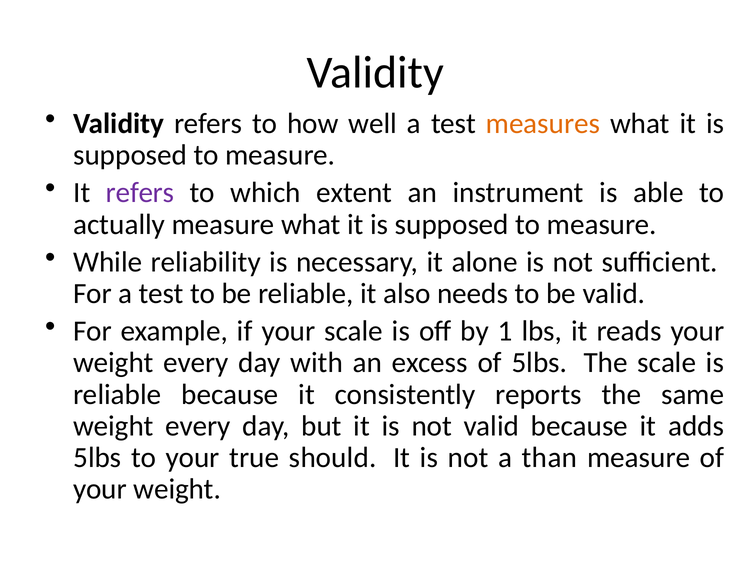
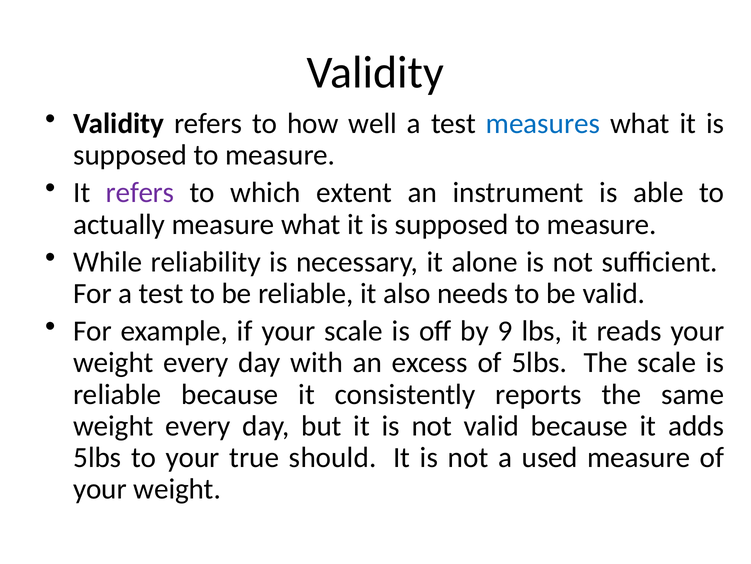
measures colour: orange -> blue
1: 1 -> 9
than: than -> used
